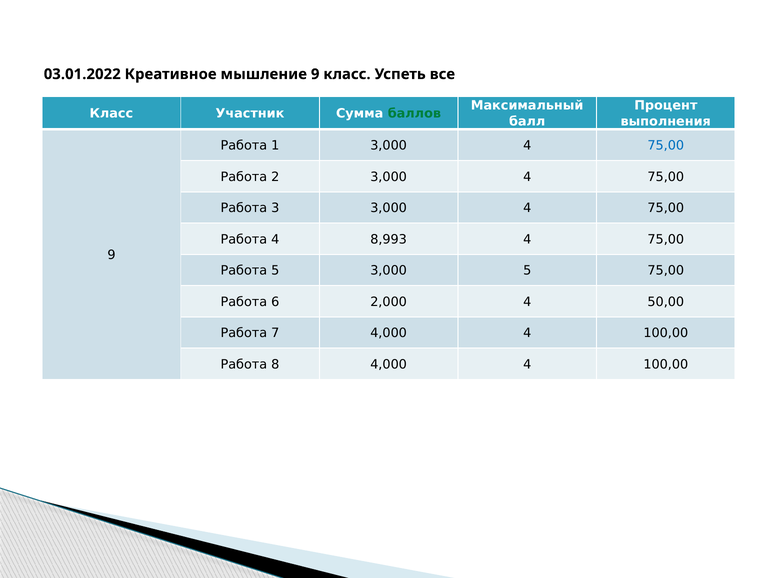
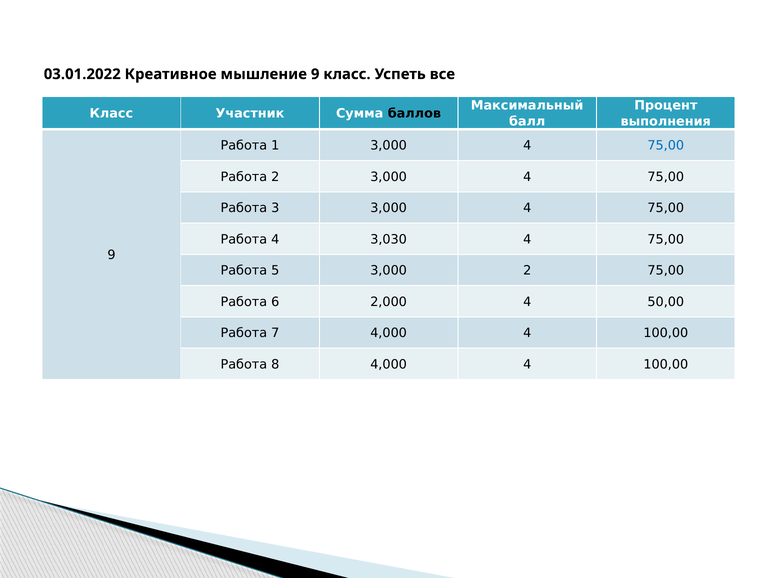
баллов colour: green -> black
8,993: 8,993 -> 3,030
3,000 5: 5 -> 2
